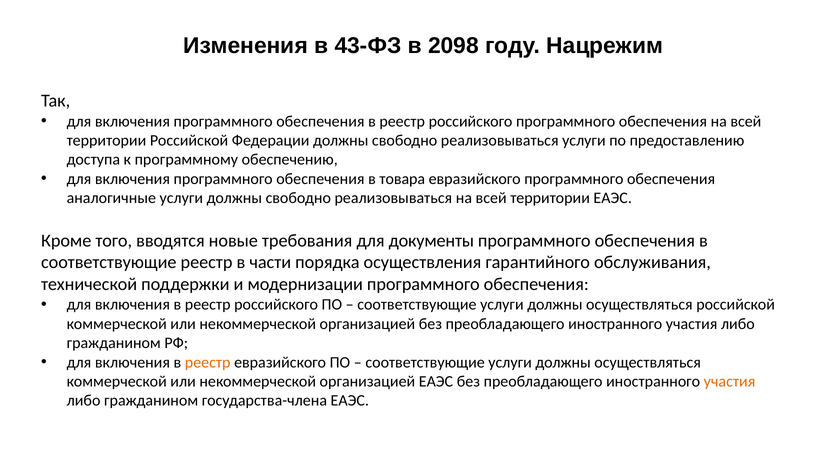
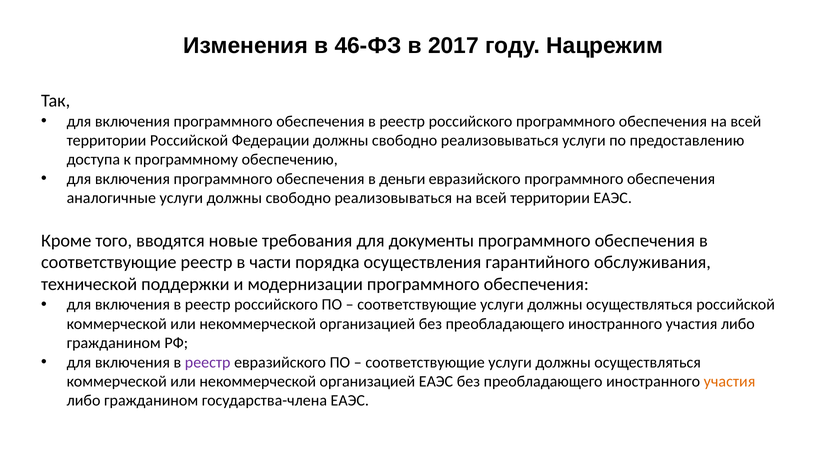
43-ФЗ: 43-ФЗ -> 46-ФЗ
2098: 2098 -> 2017
товара: товара -> деньги
реестр at (208, 362) colour: orange -> purple
